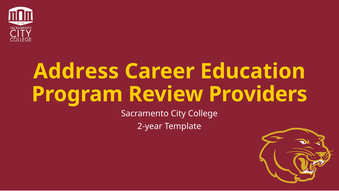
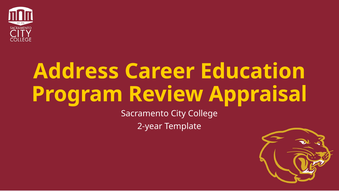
Providers: Providers -> Appraisal
